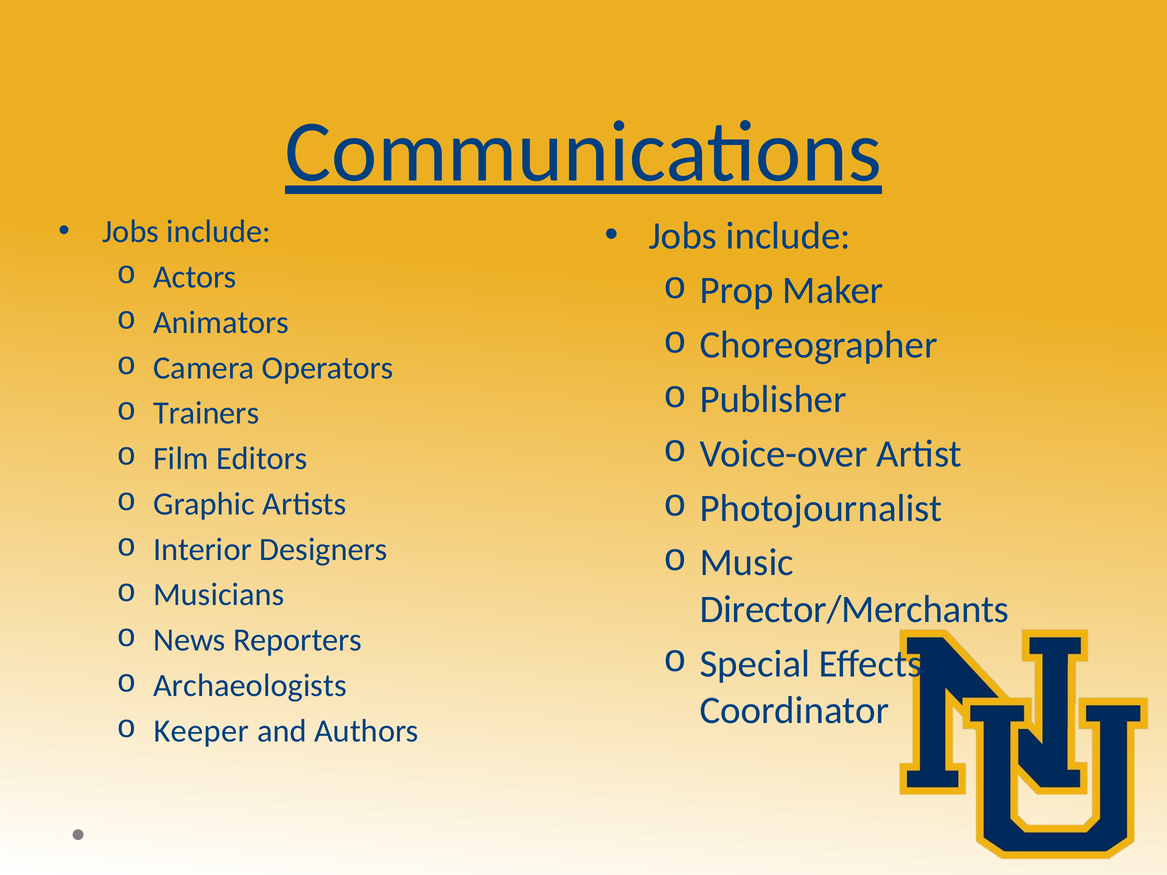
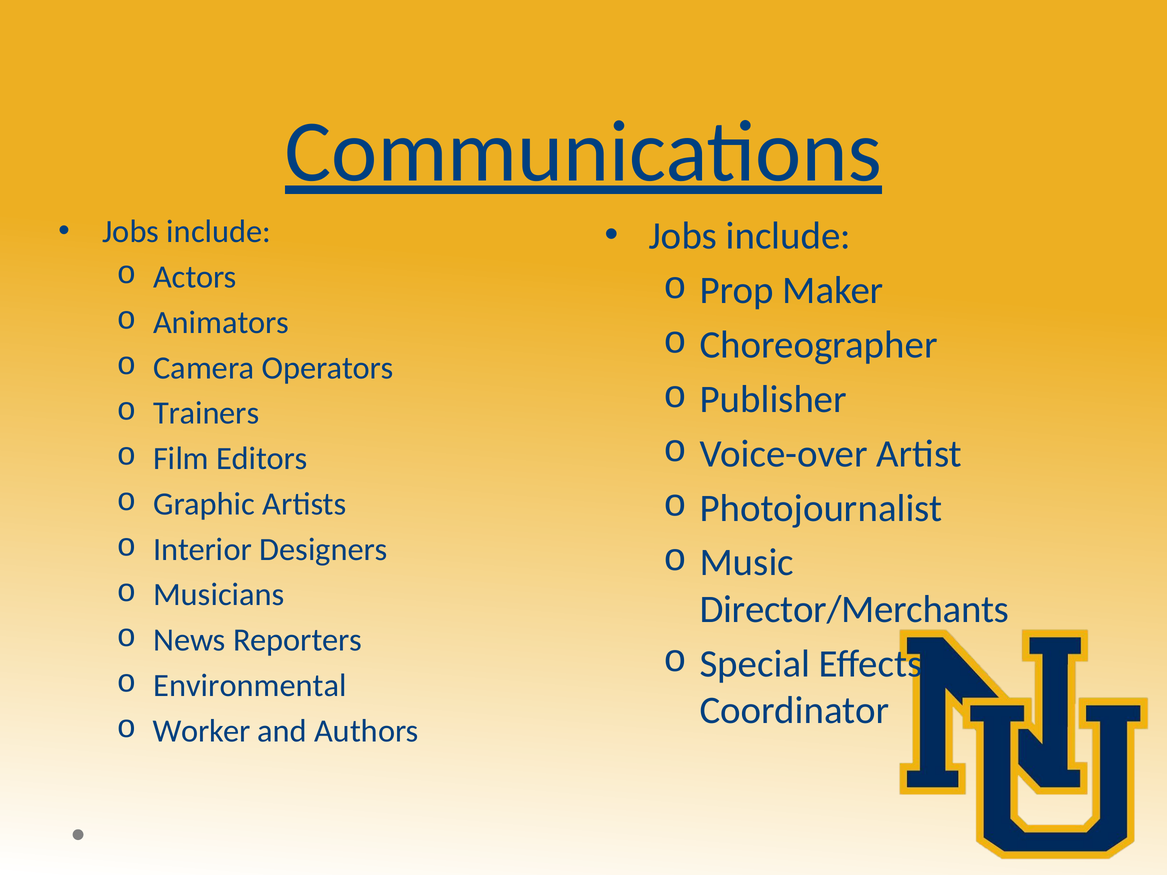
Archaeologists: Archaeologists -> Environmental
Keeper: Keeper -> Worker
